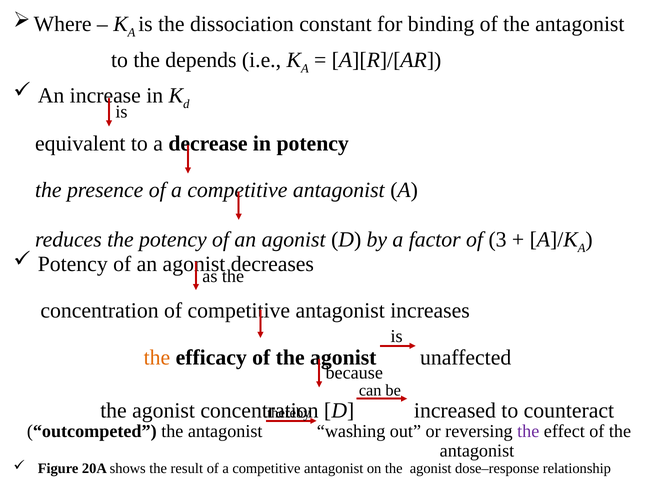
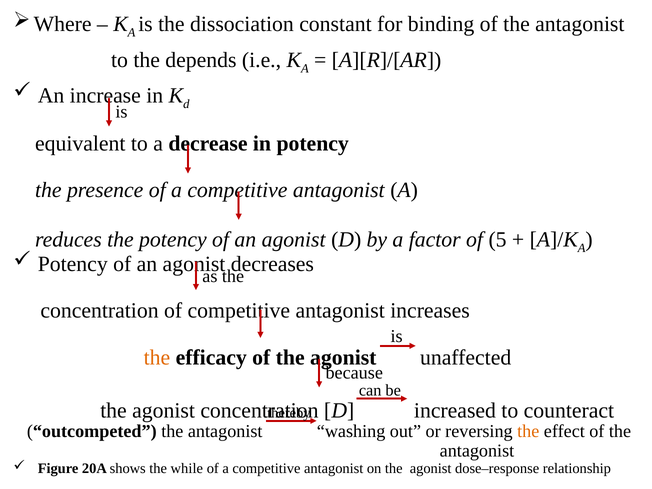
3: 3 -> 5
the at (528, 431) colour: purple -> orange
result: result -> while
